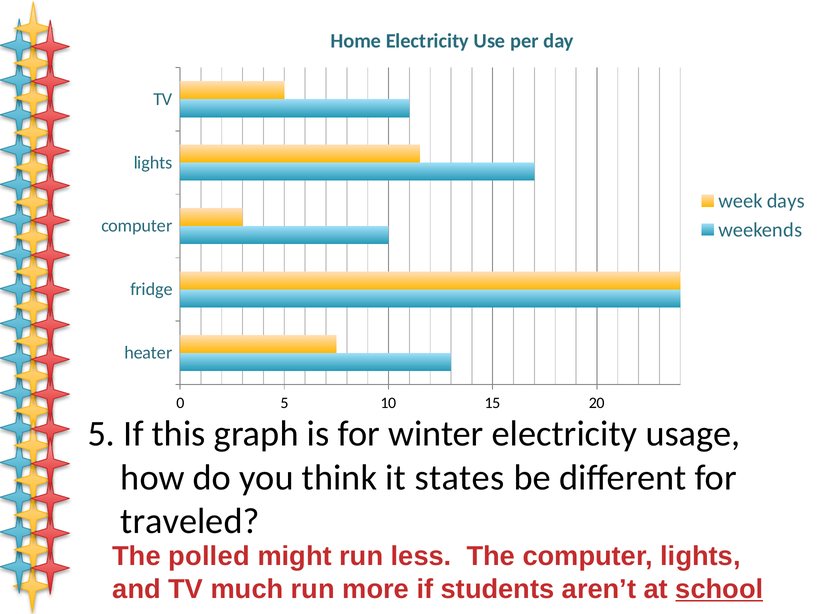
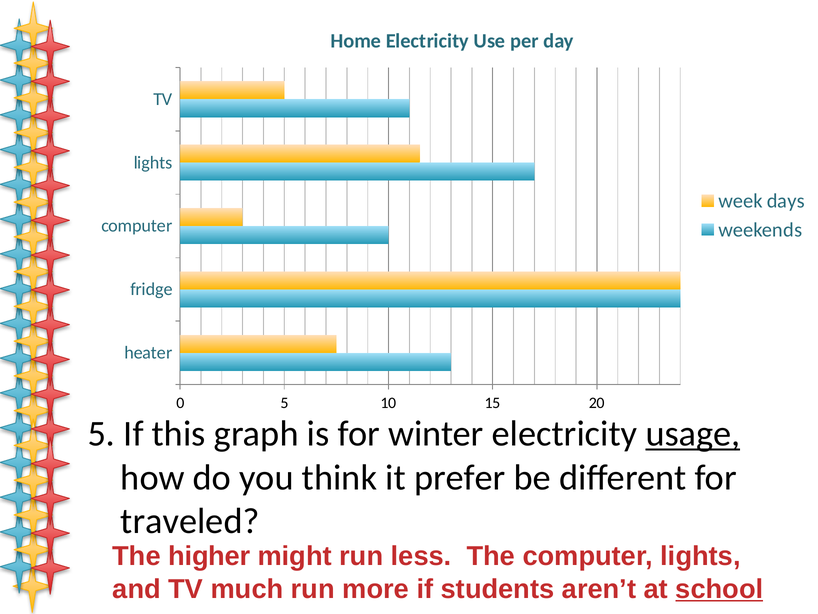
usage underline: none -> present
states: states -> prefer
polled: polled -> higher
